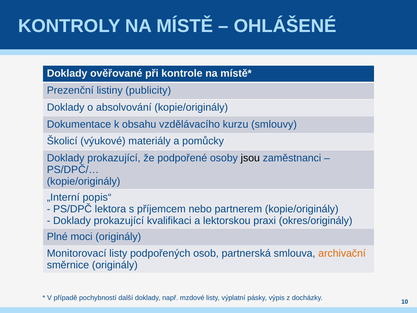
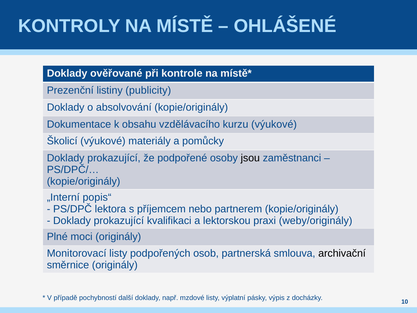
kurzu smlouvy: smlouvy -> výukové
okres/originály: okres/originály -> weby/originály
archivační colour: orange -> black
